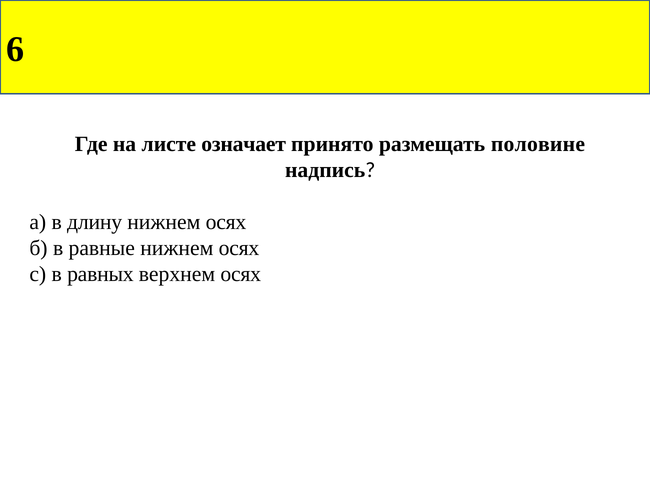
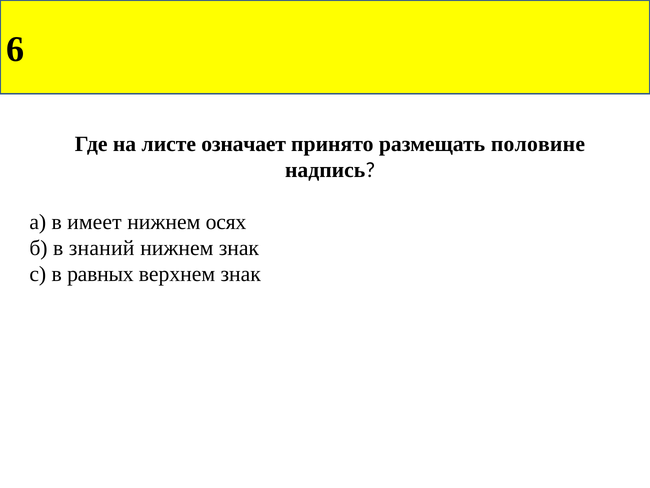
длину: длину -> имеет
равные: равные -> знаний
осях at (239, 248): осях -> знак
верхнем осях: осях -> знак
